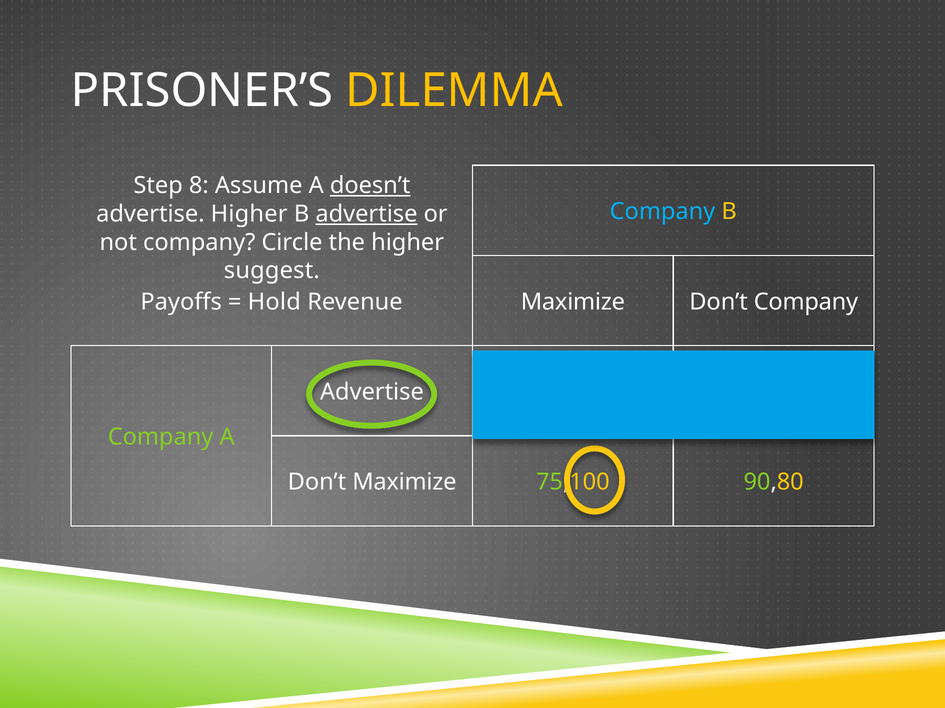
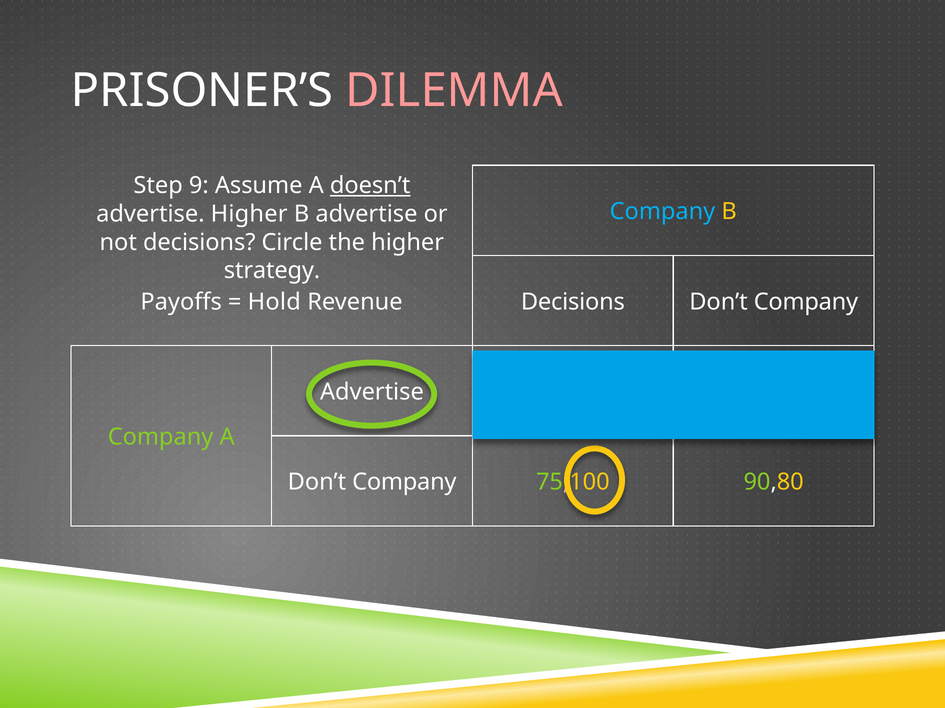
DILEMMA colour: yellow -> pink
8: 8 -> 9
advertise at (366, 214) underline: present -> none
not company: company -> decisions
suggest: suggest -> strategy
Revenue Maximize: Maximize -> Decisions
Maximize at (404, 483): Maximize -> Company
